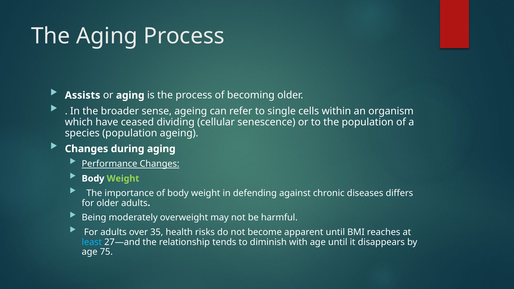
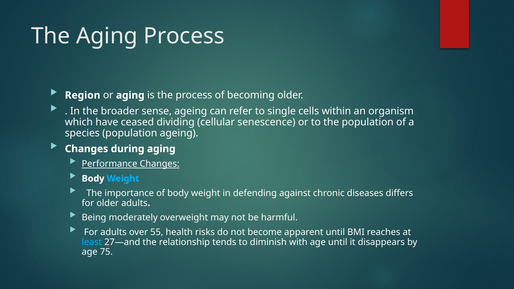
Assists: Assists -> Region
Weight at (123, 179) colour: light green -> light blue
35: 35 -> 55
